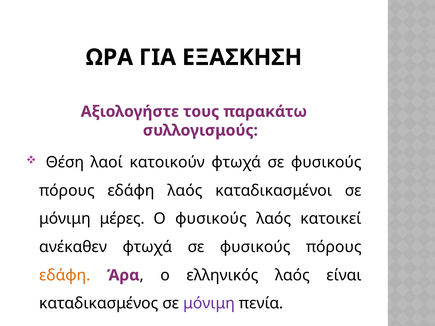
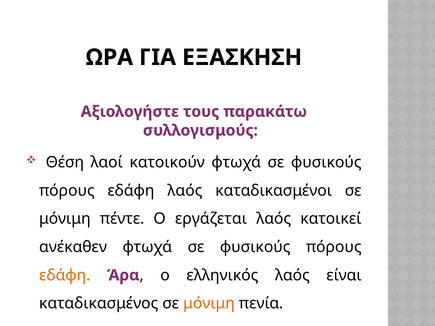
μέρες: μέρες -> πέντε
Ο φυσικούς: φυσικούς -> εργάζεται
μόνιμη at (209, 304) colour: purple -> orange
